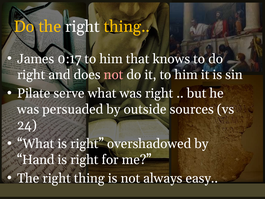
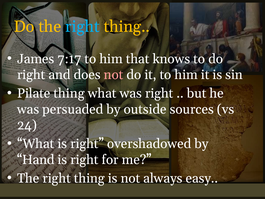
right at (82, 27) colour: white -> light blue
0:17: 0:17 -> 7:17
Pilate serve: serve -> thing
